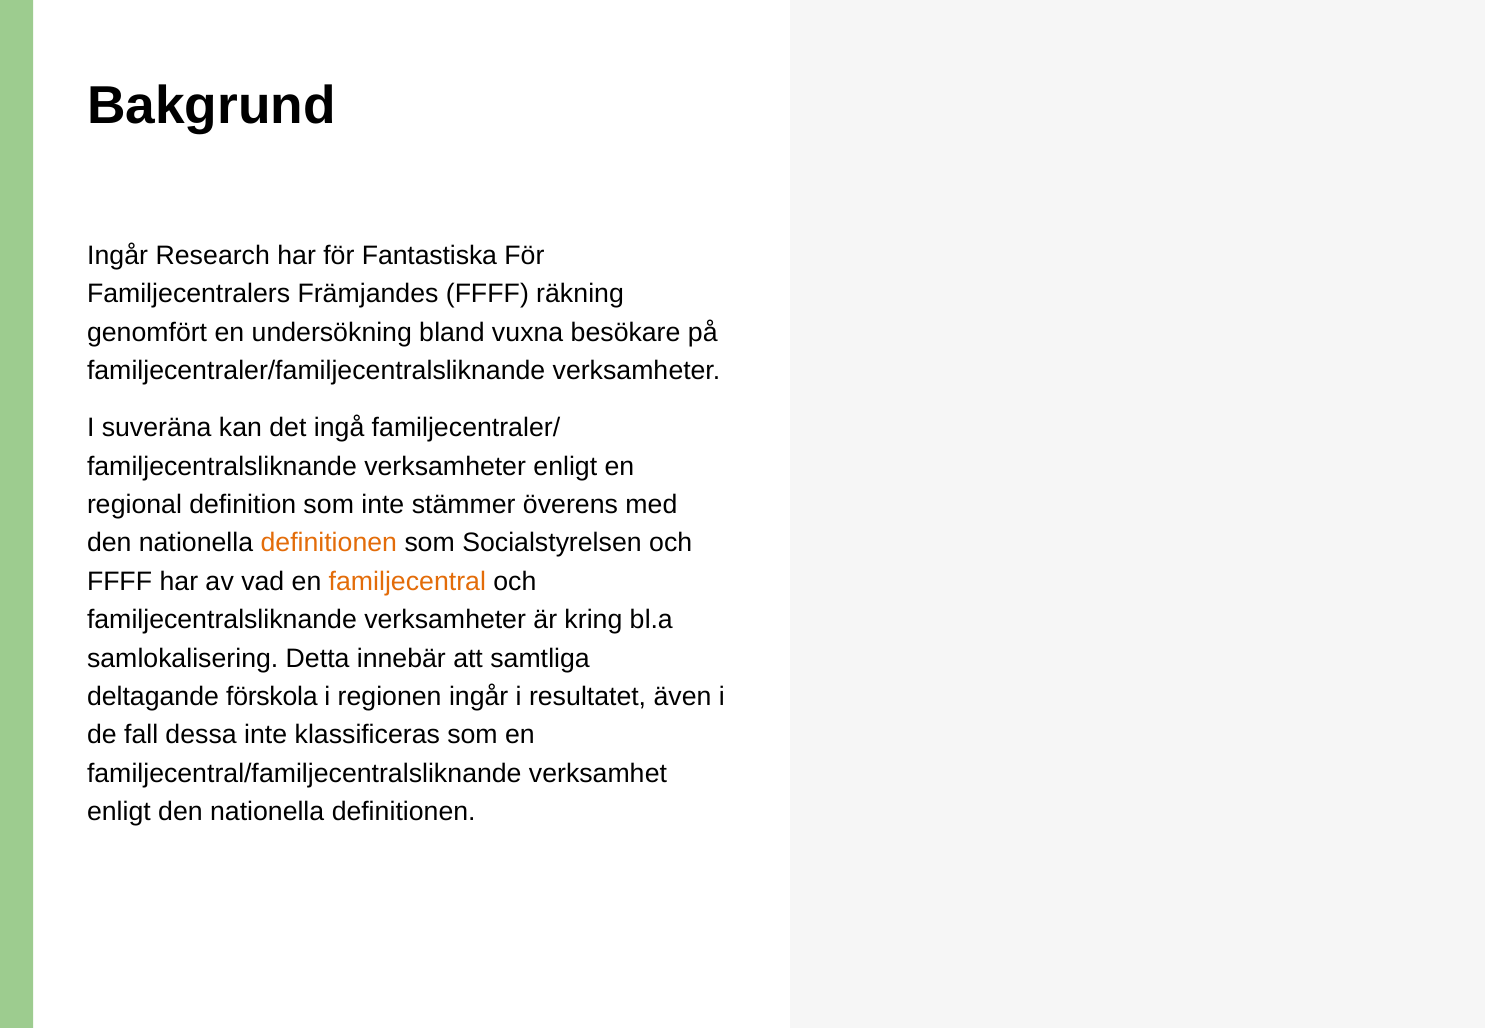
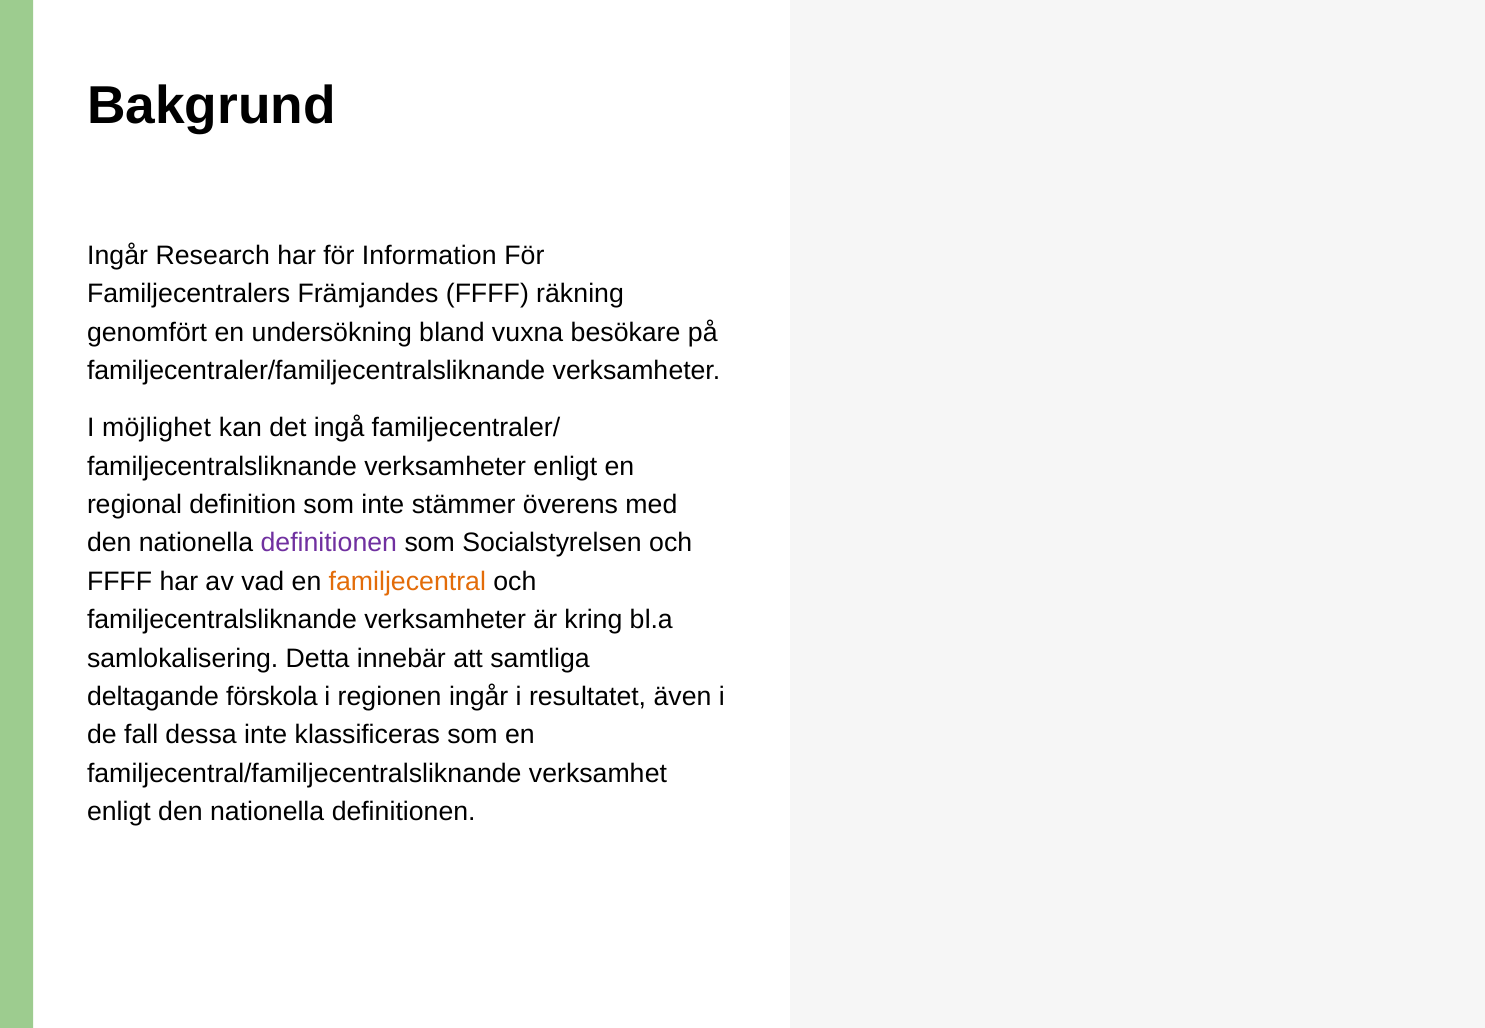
Fantastiska: Fantastiska -> Information
suveräna: suveräna -> möjlighet
definitionen at (329, 543) colour: orange -> purple
